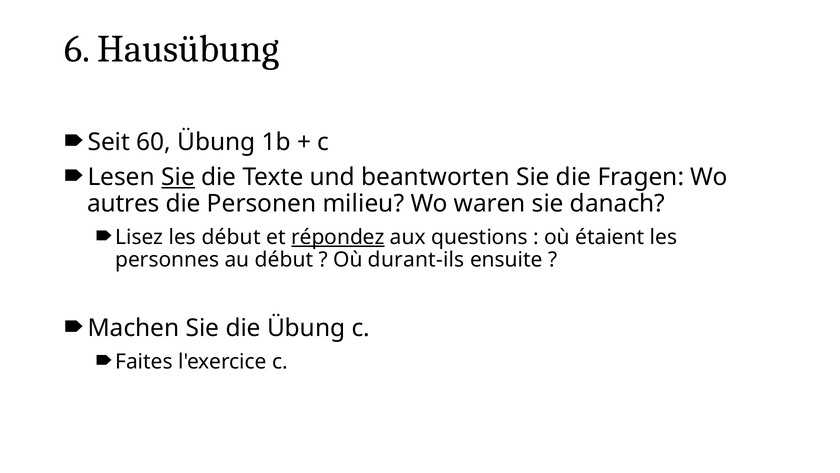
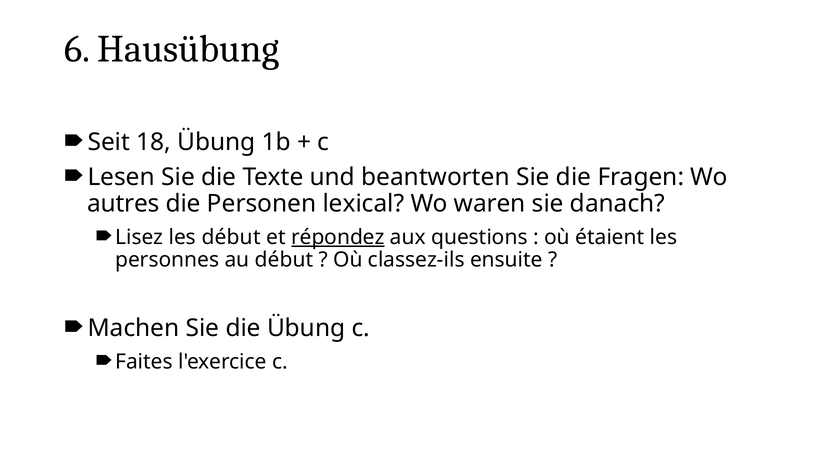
60: 60 -> 18
Sie at (178, 177) underline: present -> none
milieu: milieu -> lexical
durant-ils: durant-ils -> classez-ils
